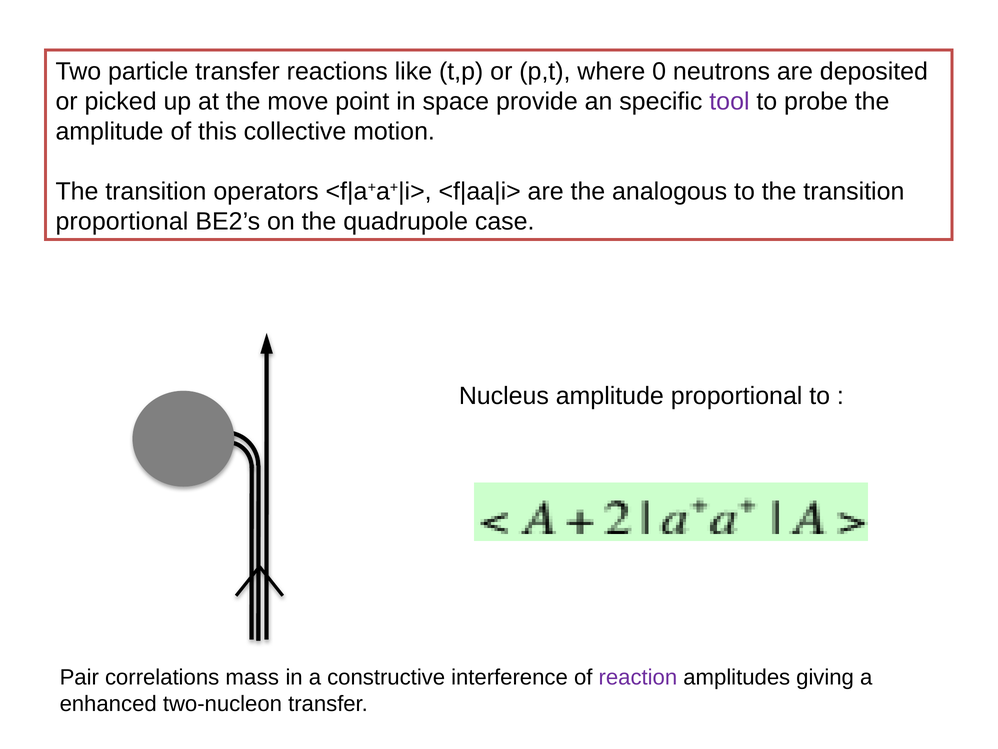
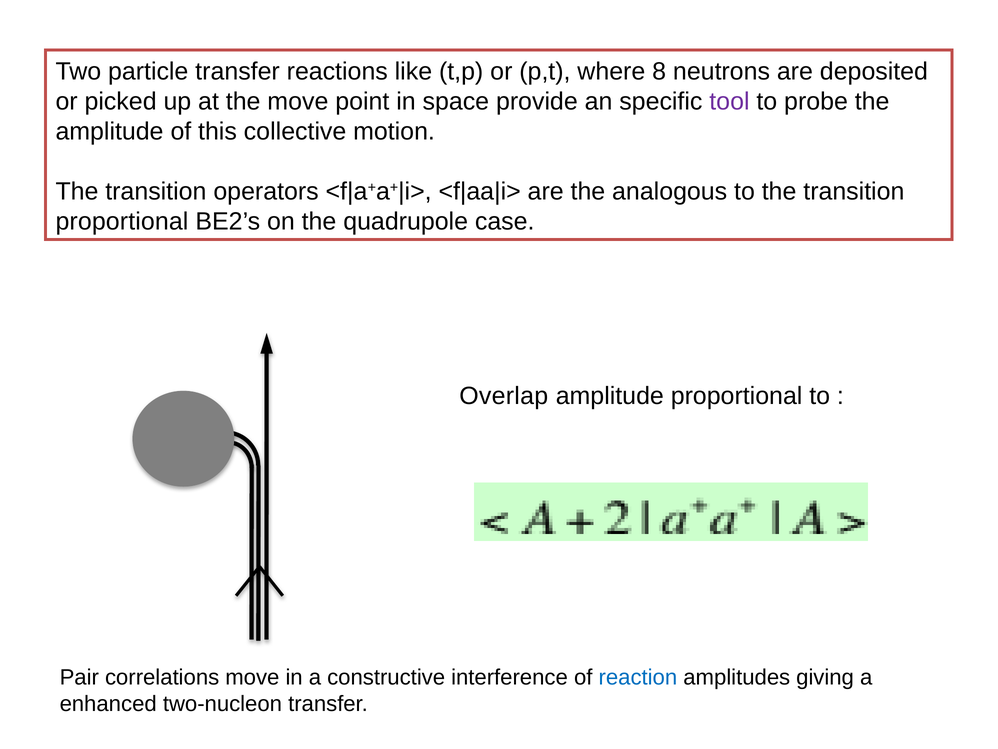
0: 0 -> 8
Nucleus: Nucleus -> Overlap
correlations mass: mass -> move
reaction colour: purple -> blue
